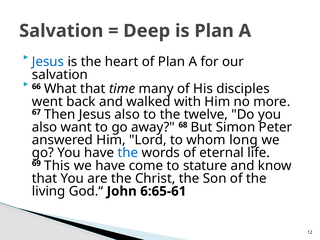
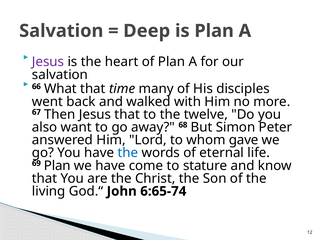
Jesus at (48, 62) colour: blue -> purple
Jesus also: also -> that
long: long -> gave
69 This: This -> Plan
6:65-61: 6:65-61 -> 6:65-74
